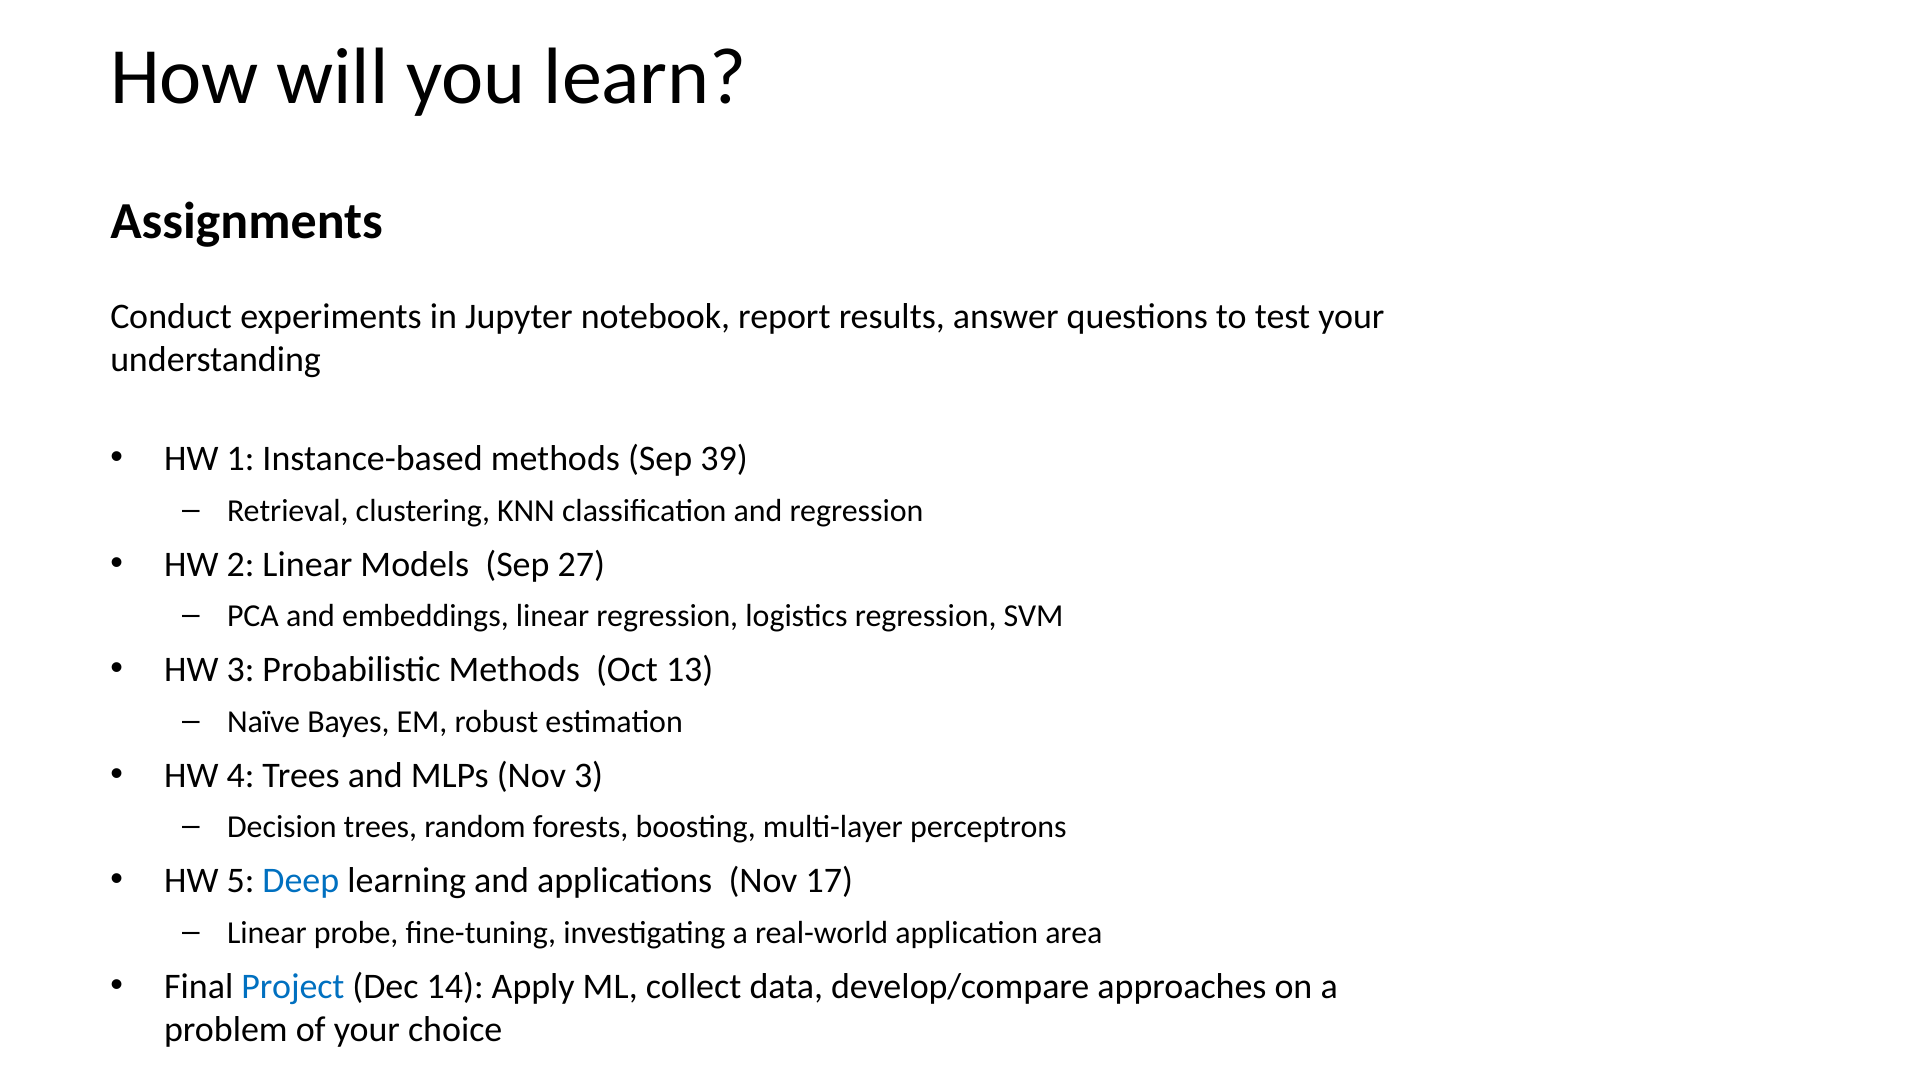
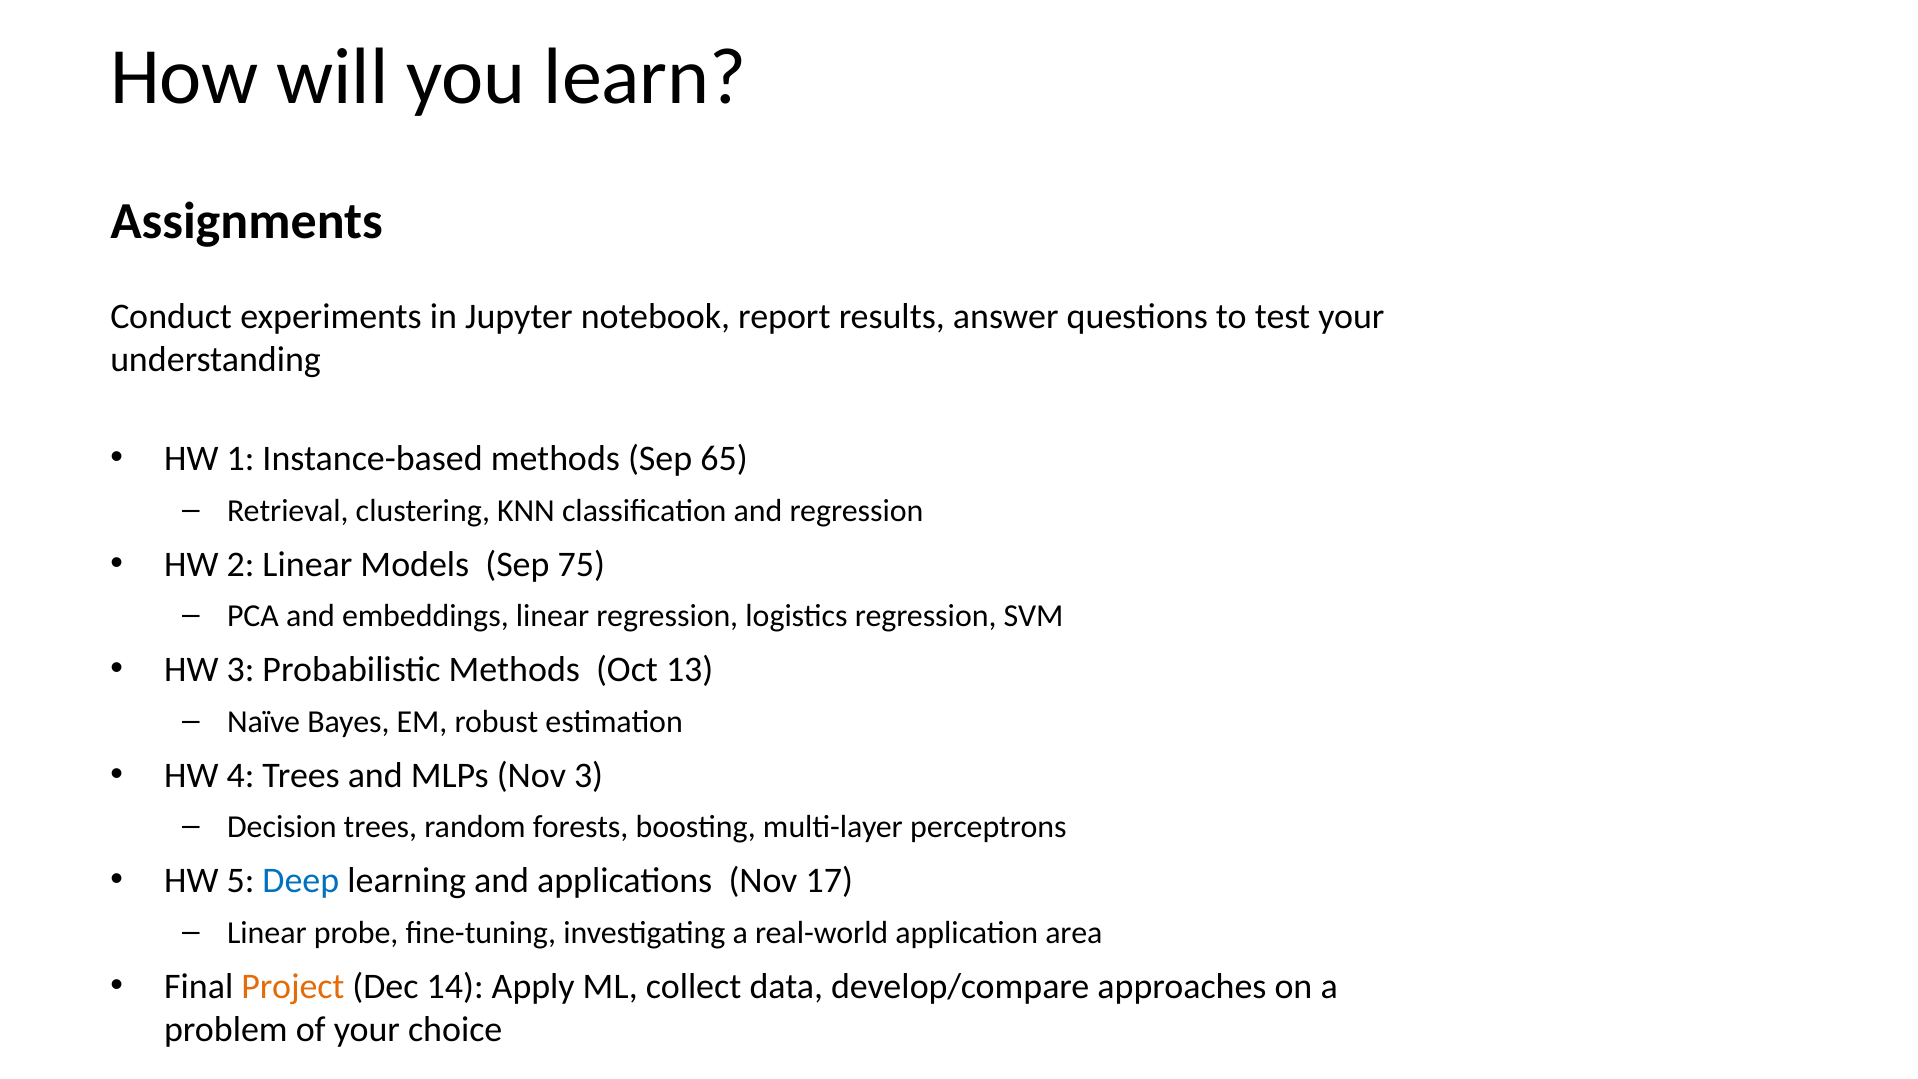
39: 39 -> 65
27: 27 -> 75
Project colour: blue -> orange
